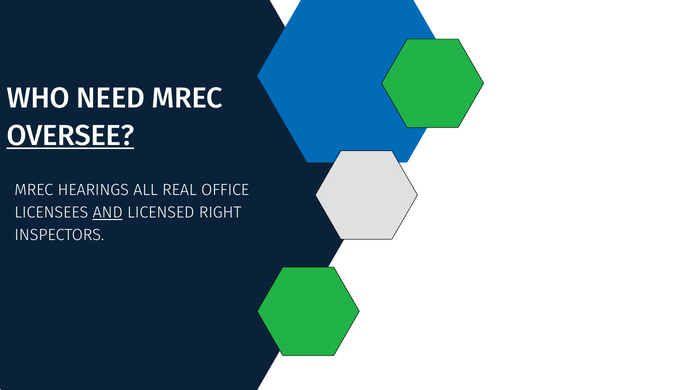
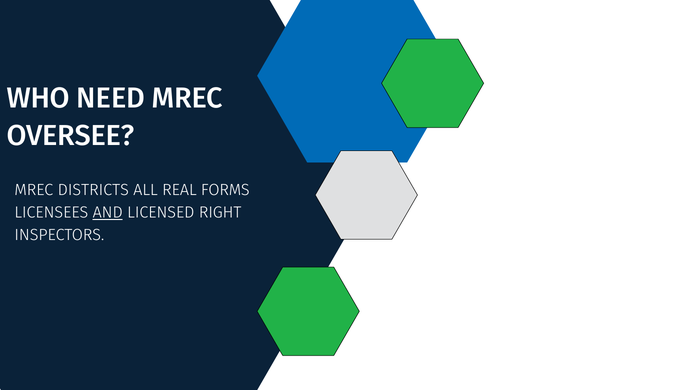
OVERSEE underline: present -> none
HEARINGS: HEARINGS -> DISTRICTS
OFFICE: OFFICE -> FORMS
